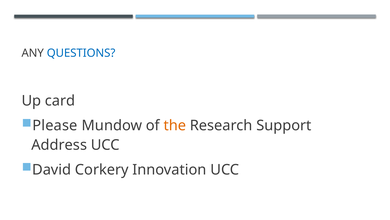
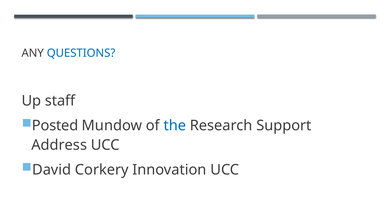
card: card -> staff
Please: Please -> Posted
the colour: orange -> blue
